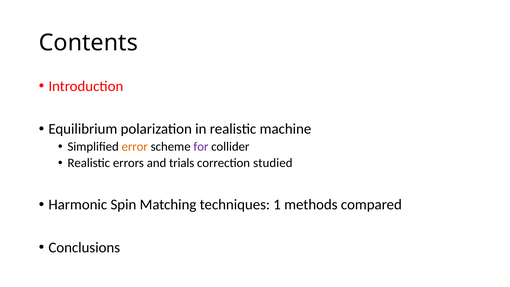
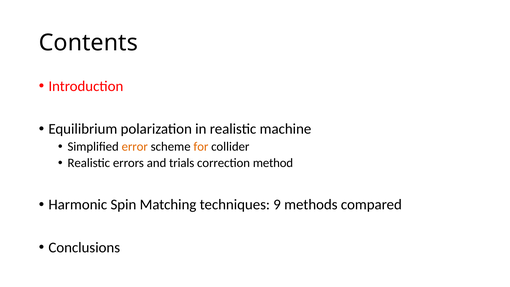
for colour: purple -> orange
studied: studied -> method
1: 1 -> 9
